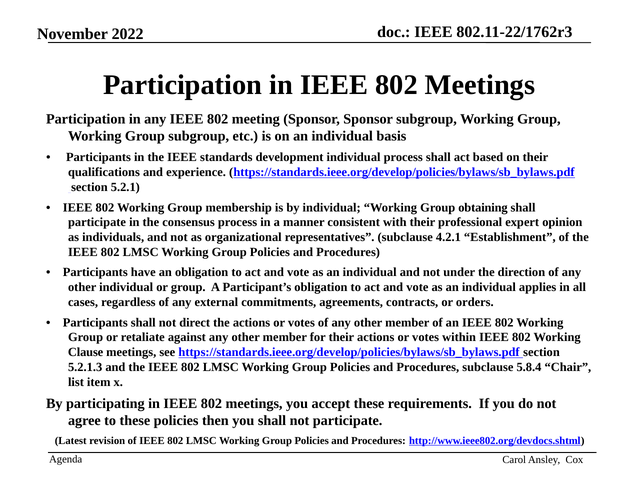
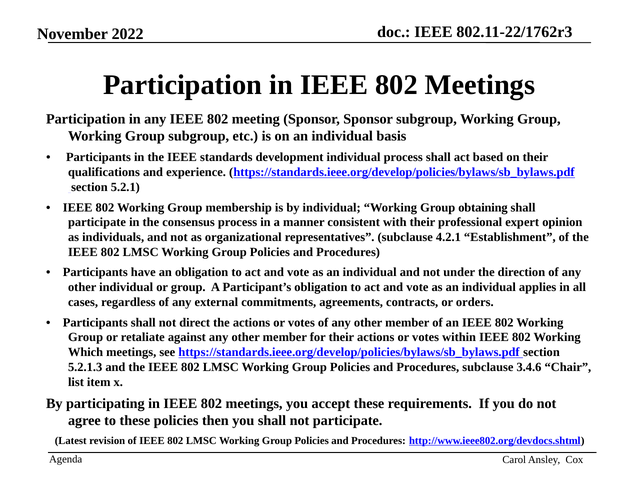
Clause: Clause -> Which
5.8.4: 5.8.4 -> 3.4.6
